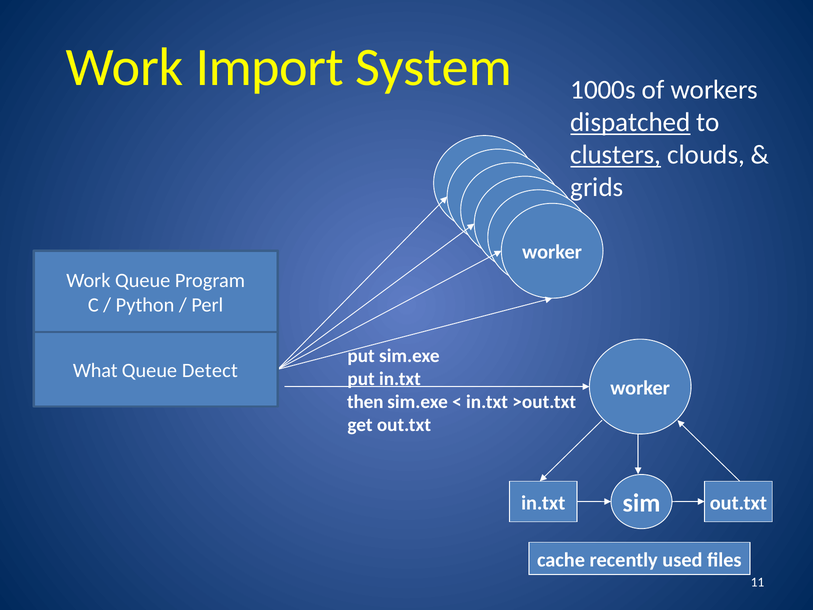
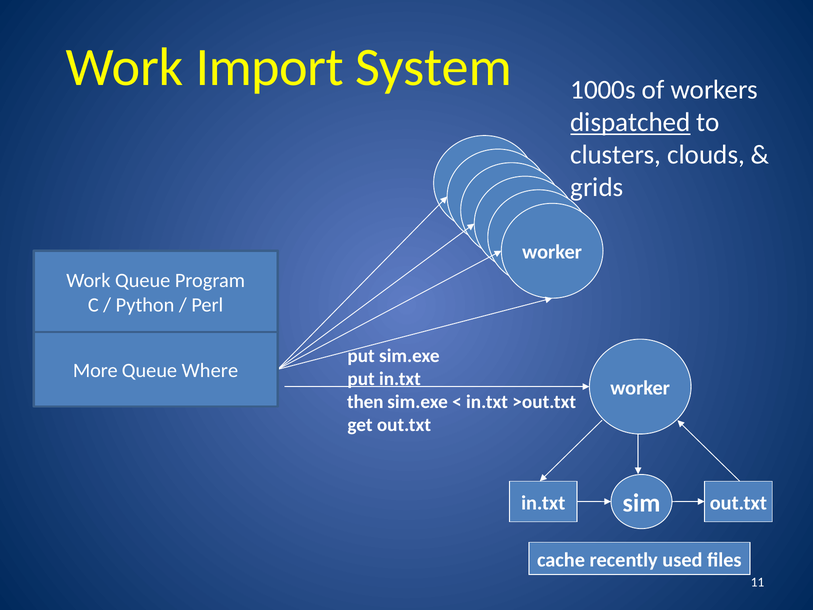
clusters underline: present -> none
What: What -> More
Detect: Detect -> Where
